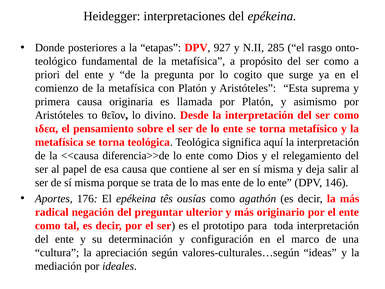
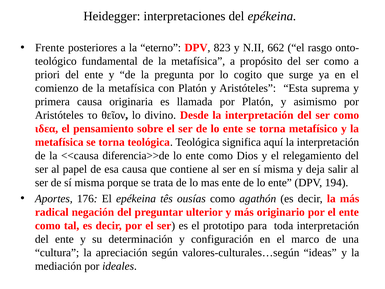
Donde: Donde -> Frente
etapas: etapas -> eterno
927: 927 -> 823
285: 285 -> 662
146: 146 -> 194
